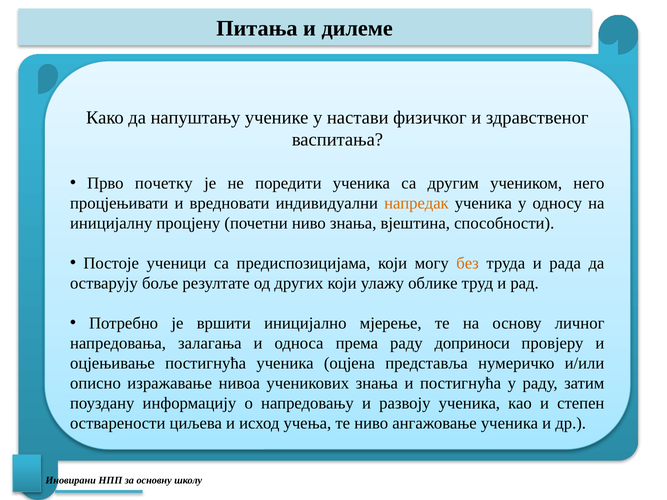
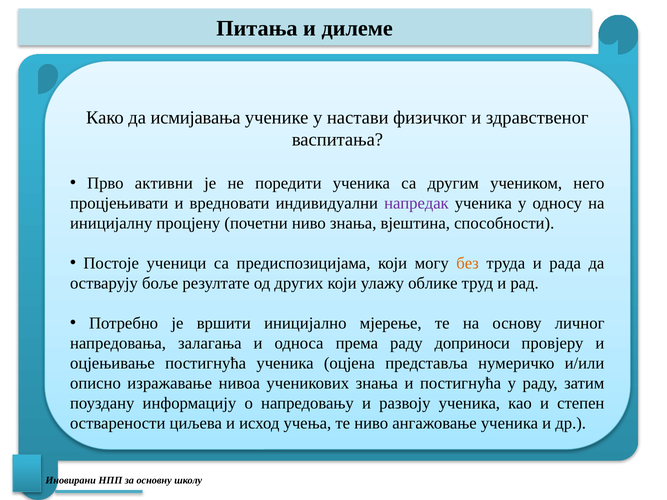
напуштању: напуштању -> исмијавања
почетку: почетку -> активни
напредак colour: orange -> purple
